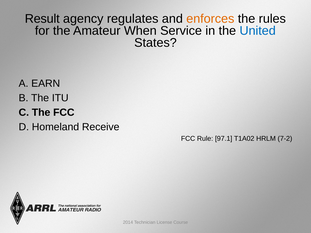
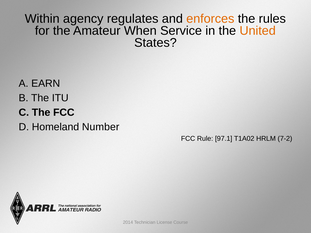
Result: Result -> Within
United colour: blue -> orange
Receive: Receive -> Number
